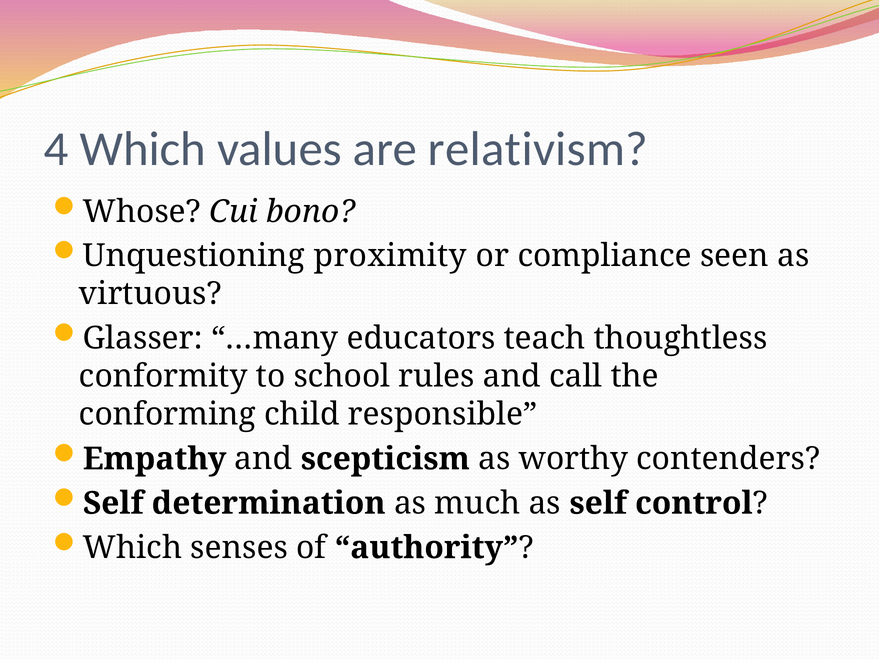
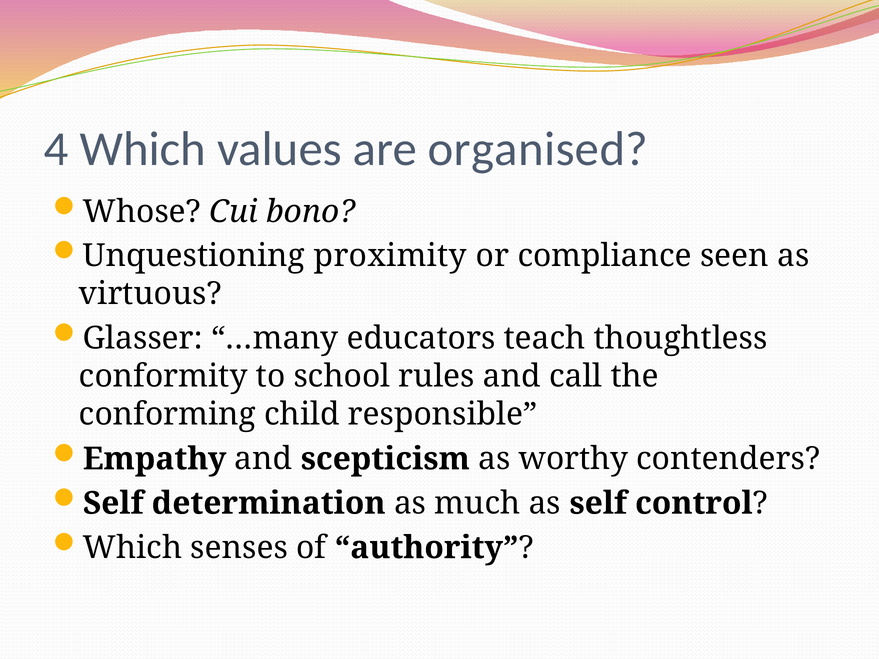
relativism: relativism -> organised
